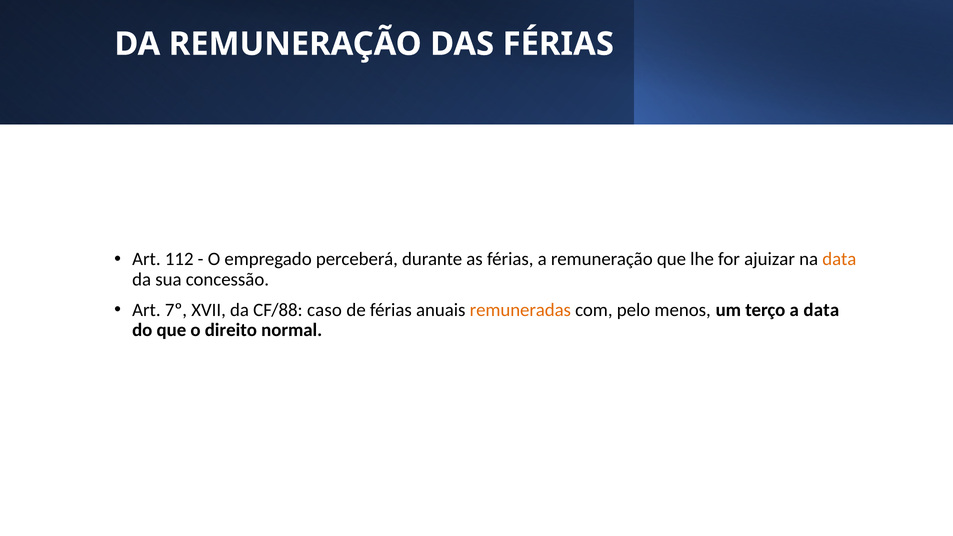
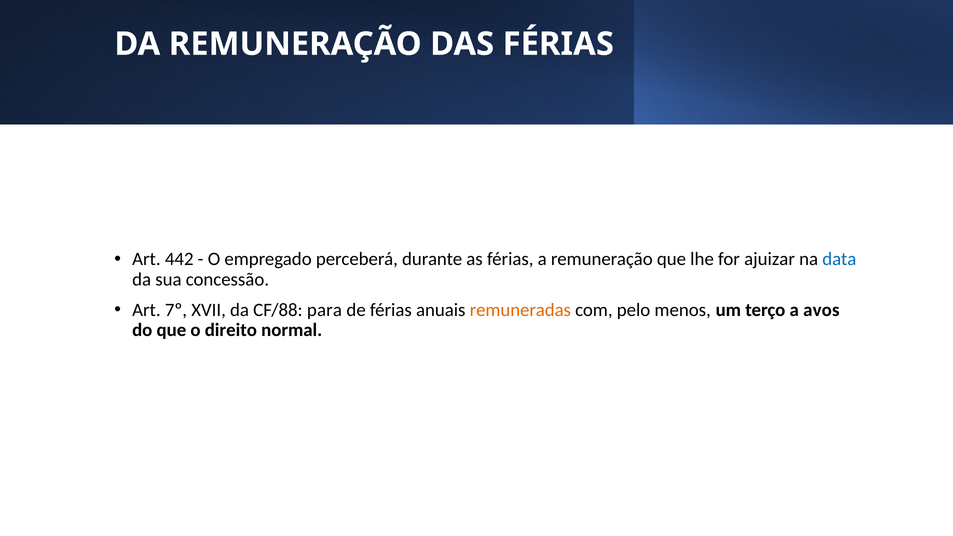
112: 112 -> 442
data at (839, 259) colour: orange -> blue
caso: caso -> para
a data: data -> avos
